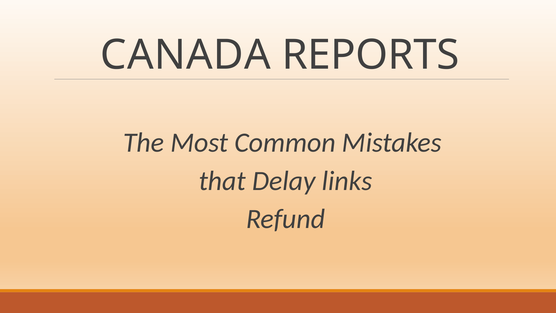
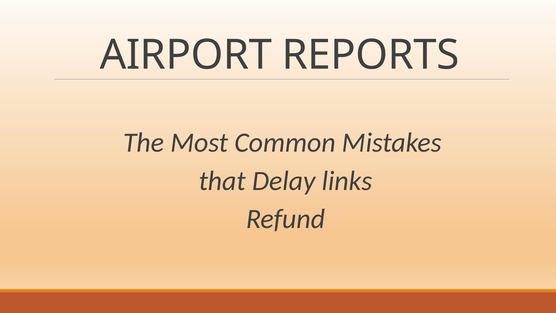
CANADA: CANADA -> AIRPORT
